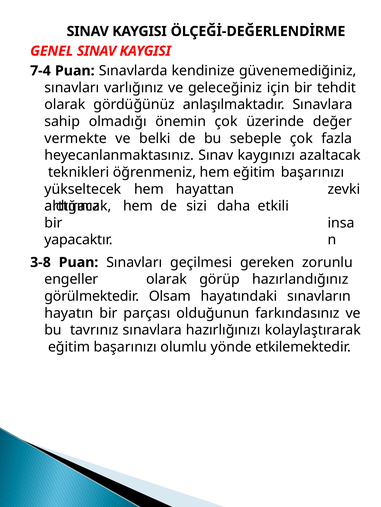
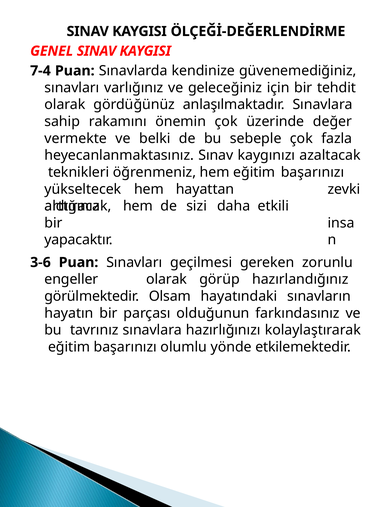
olmadığı: olmadığı -> rakamını
3-8: 3-8 -> 3-6
